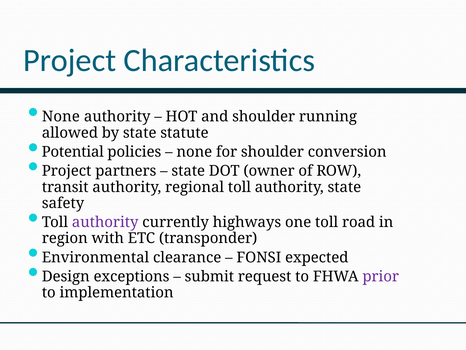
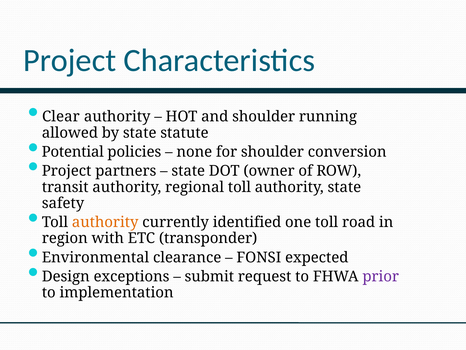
None at (61, 117): None -> Clear
authority at (105, 222) colour: purple -> orange
highways: highways -> identified
